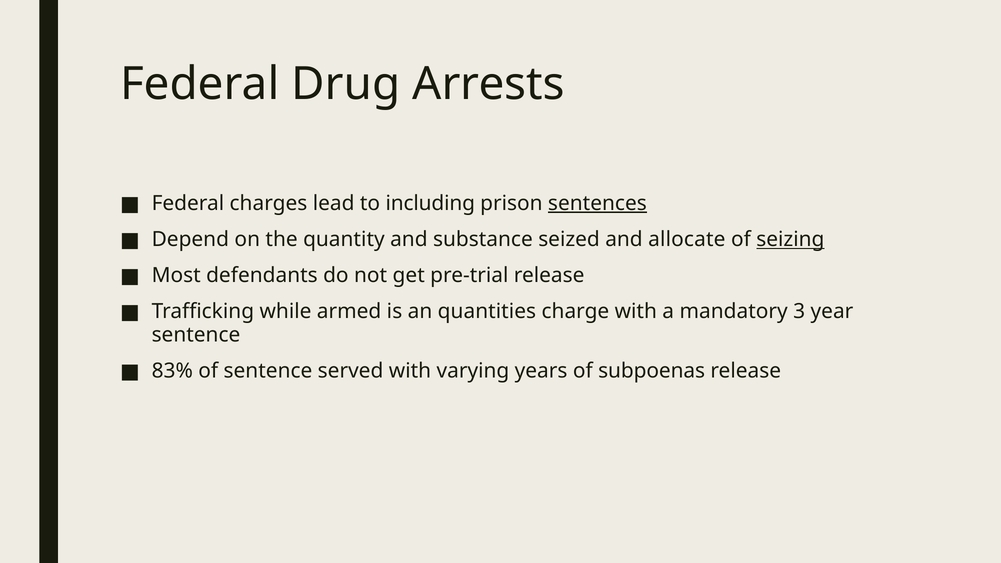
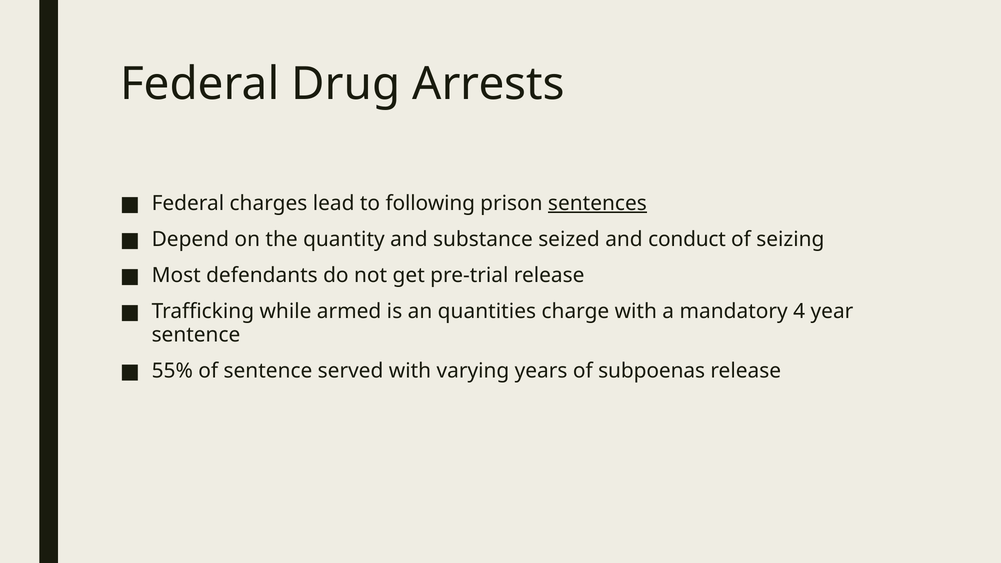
including: including -> following
allocate: allocate -> conduct
seizing underline: present -> none
3: 3 -> 4
83%: 83% -> 55%
